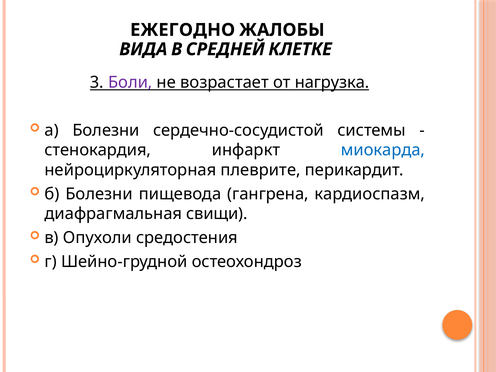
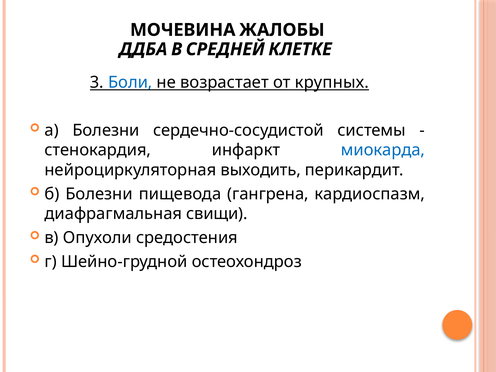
ЕЖЕГОДНО: ЕЖЕГОДНО -> МОЧЕВИНА
ВИДА: ВИДА -> ДДБА
Боли colour: purple -> blue
нагрузка: нагрузка -> крупных
плеврите: плеврите -> выходить
